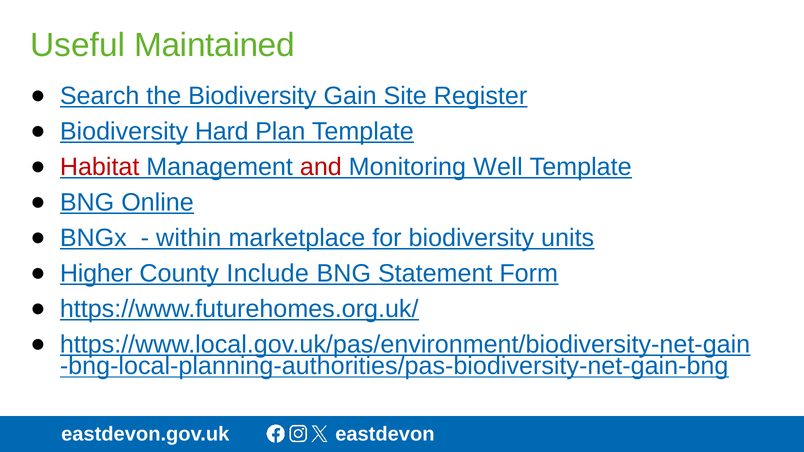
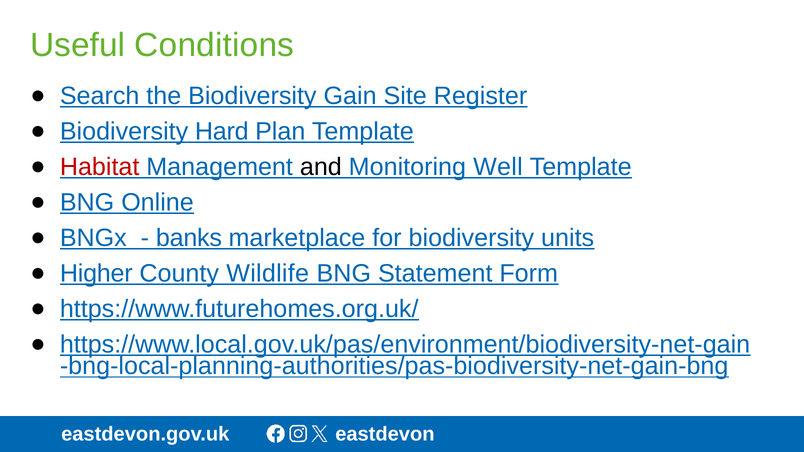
Maintained: Maintained -> Conditions
and colour: red -> black
within: within -> banks
Include: Include -> Wildlife
